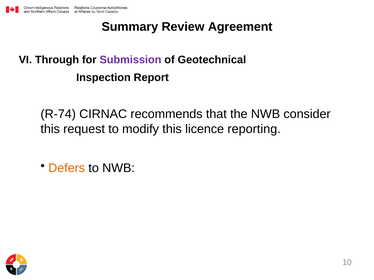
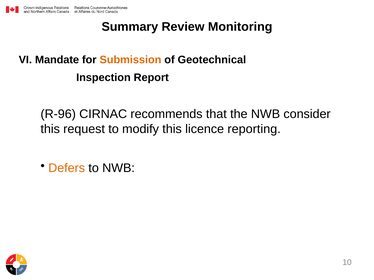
Agreement: Agreement -> Monitoring
Through: Through -> Mandate
Submission colour: purple -> orange
R-74: R-74 -> R-96
